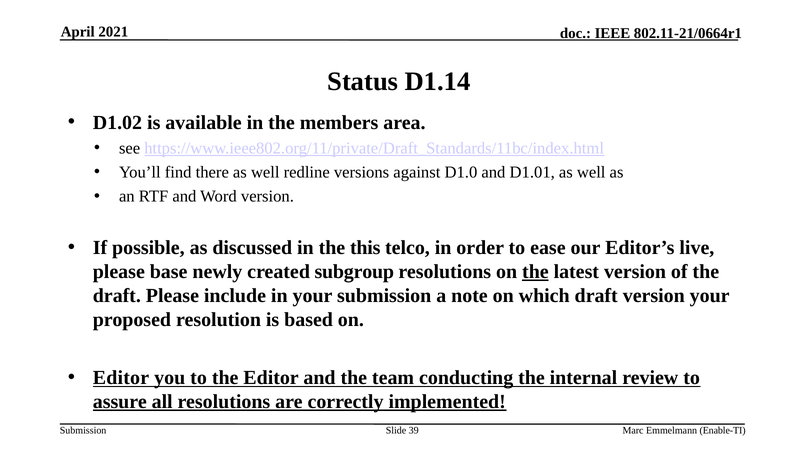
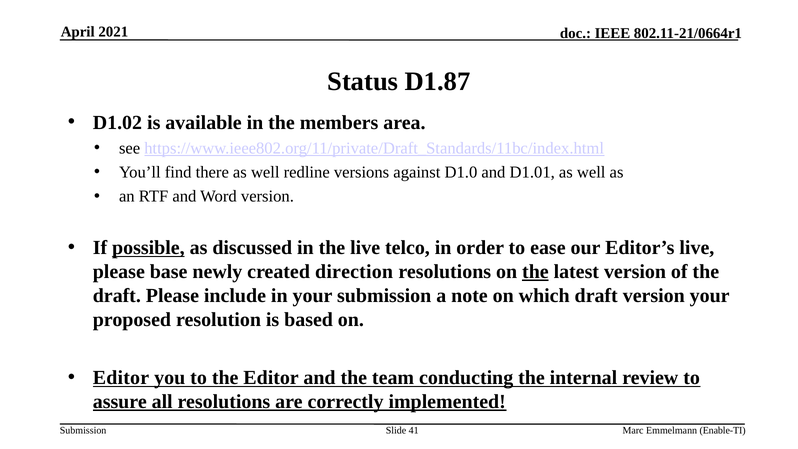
D1.14: D1.14 -> D1.87
possible underline: none -> present
the this: this -> live
subgroup: subgroup -> direction
39: 39 -> 41
